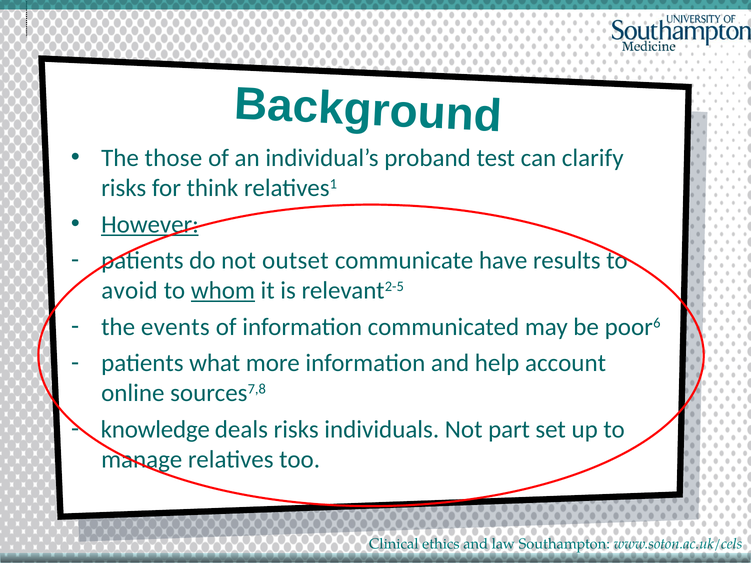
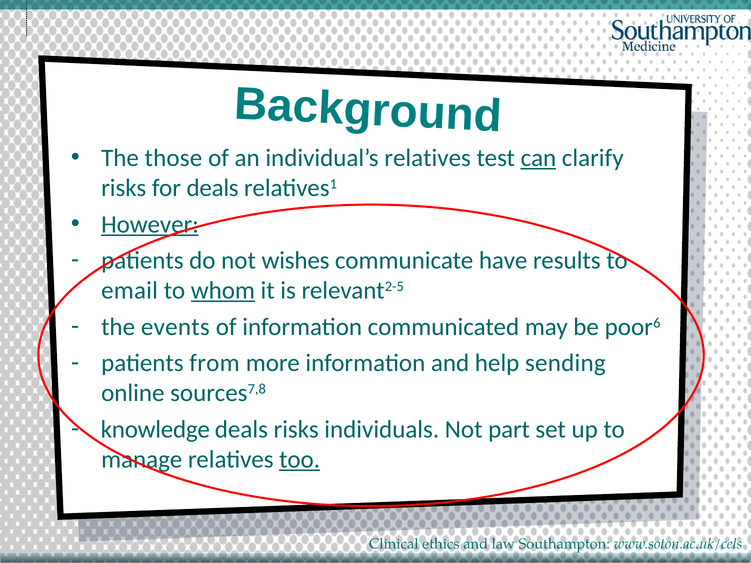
individual’s proband: proband -> relatives
can underline: none -> present
for think: think -> deals
outset: outset -> wishes
avoid: avoid -> email
what: what -> from
account: account -> sending
too underline: none -> present
